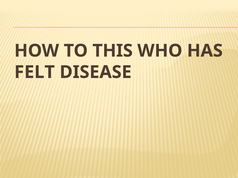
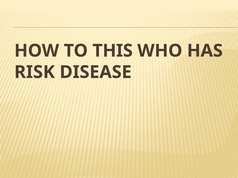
FELT: FELT -> RISK
